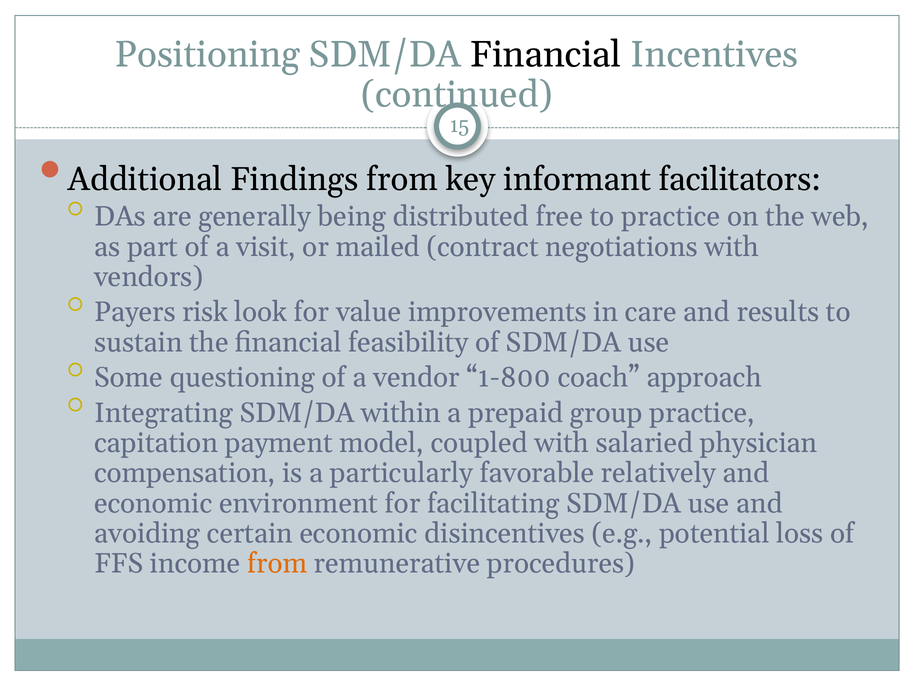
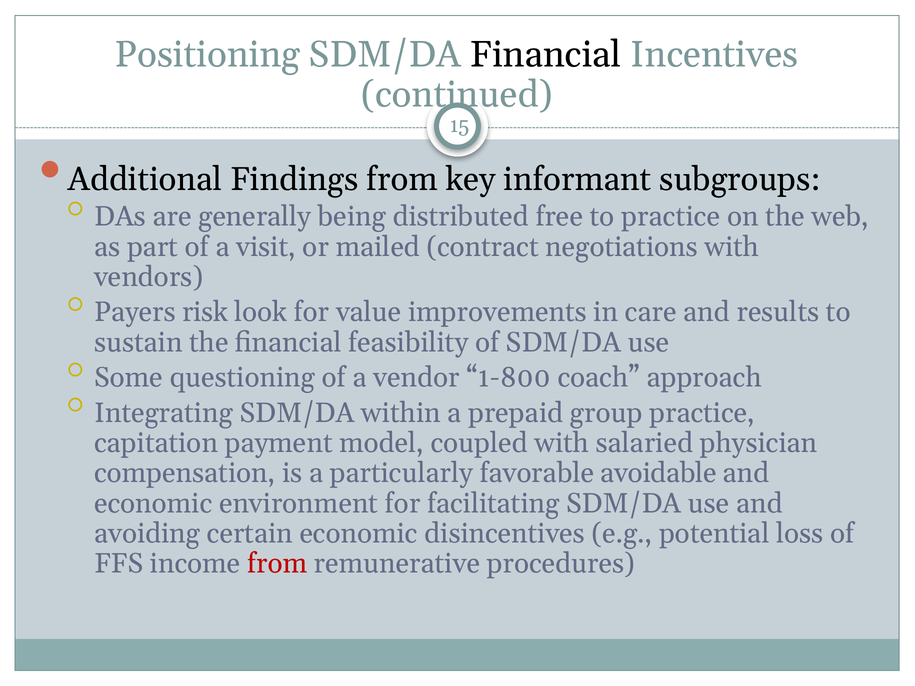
facilitators: facilitators -> subgroups
relatively: relatively -> avoidable
from at (277, 564) colour: orange -> red
